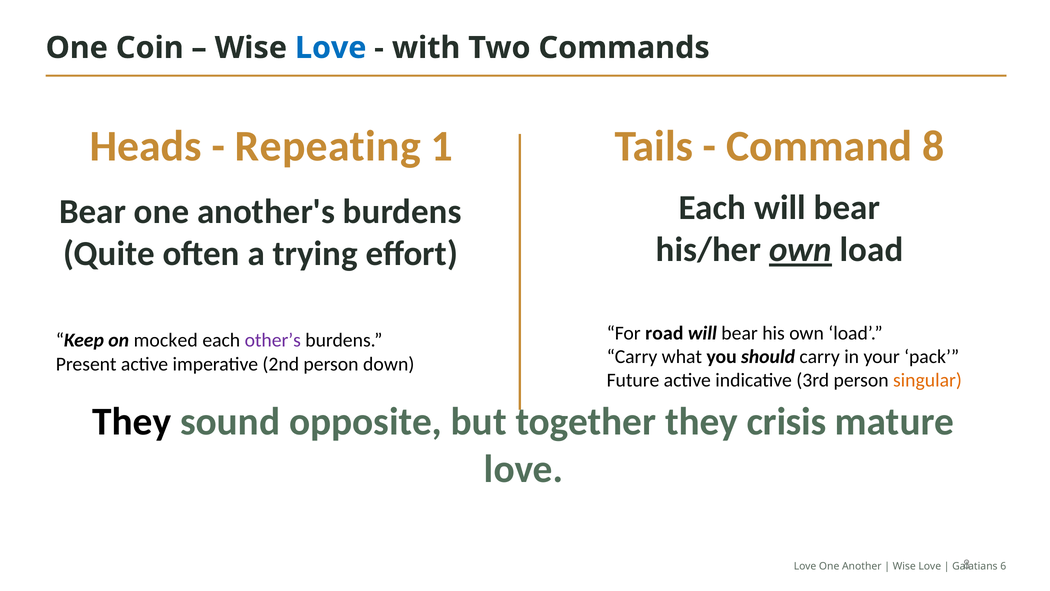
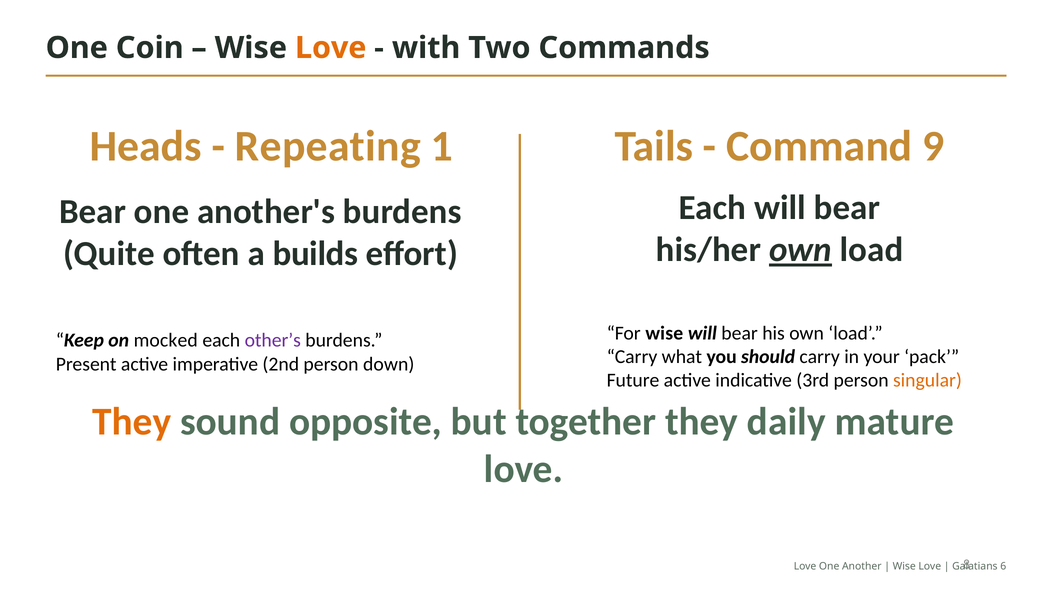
Love at (331, 48) colour: blue -> orange
Command 8: 8 -> 9
trying: trying -> builds
For road: road -> wise
They at (132, 422) colour: black -> orange
crisis: crisis -> daily
